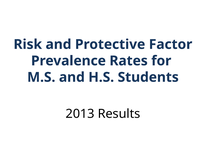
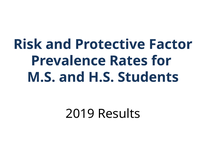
2013: 2013 -> 2019
